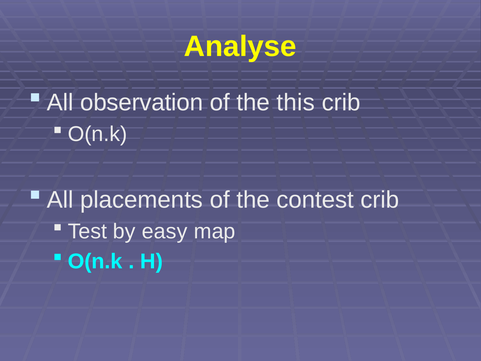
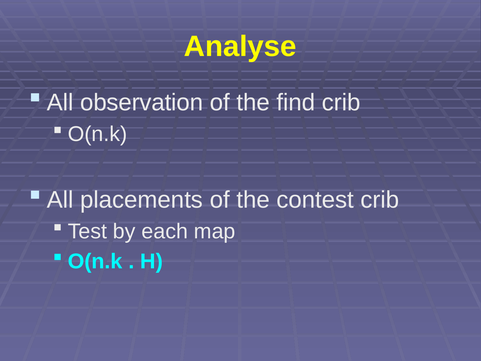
this: this -> find
easy: easy -> each
